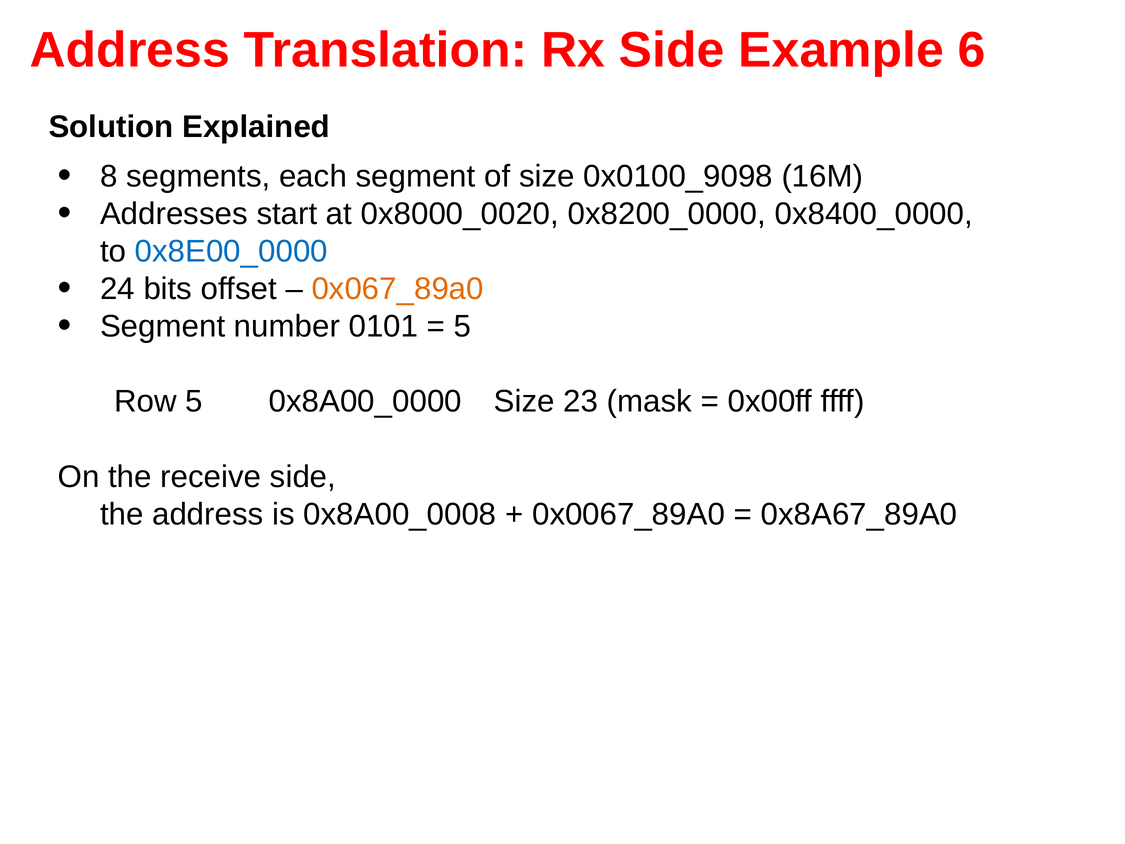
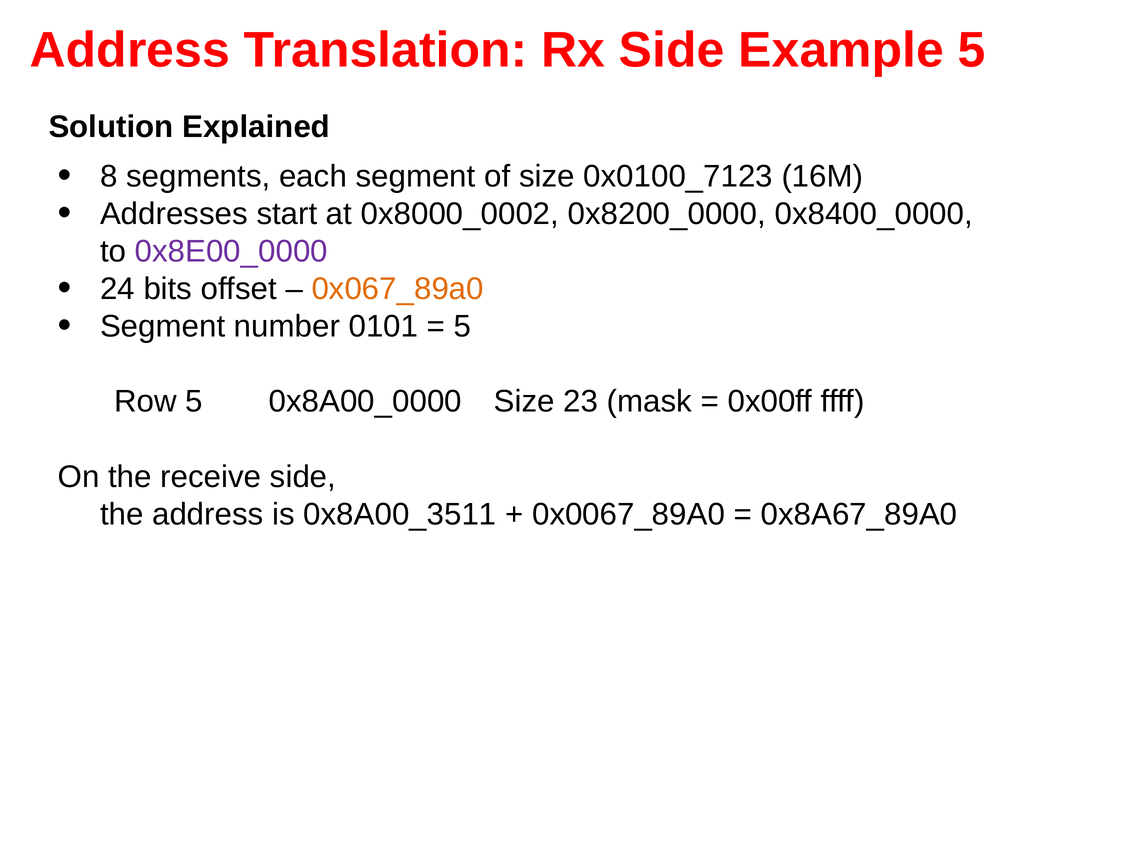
Example 6: 6 -> 5
0x0100_9098: 0x0100_9098 -> 0x0100_7123
0x8000_0020: 0x8000_0020 -> 0x8000_0002
0x8E00_0000 colour: blue -> purple
0x8A00_0008: 0x8A00_0008 -> 0x8A00_3511
